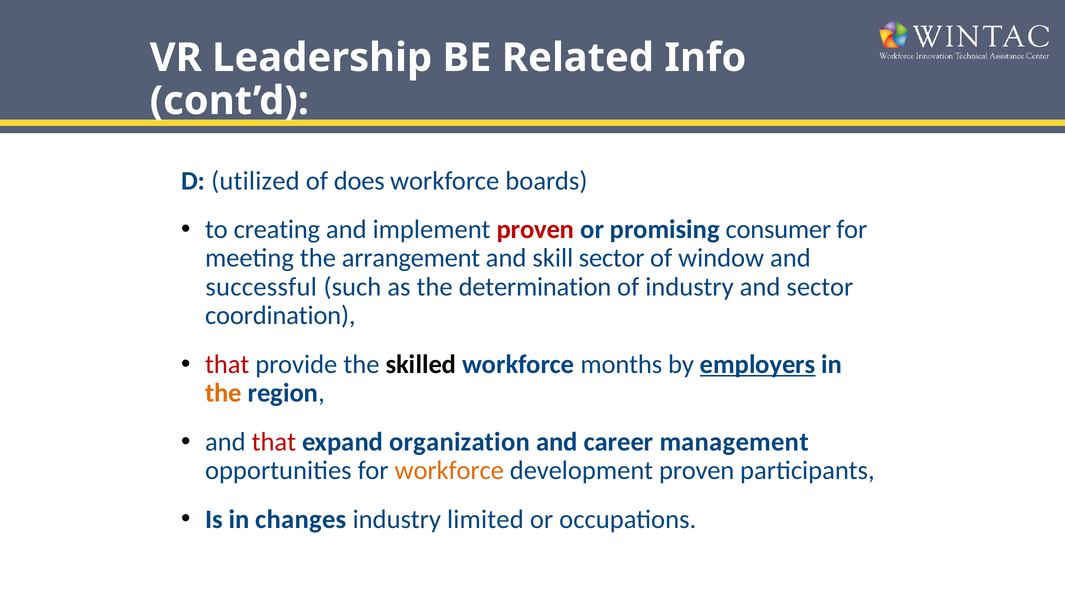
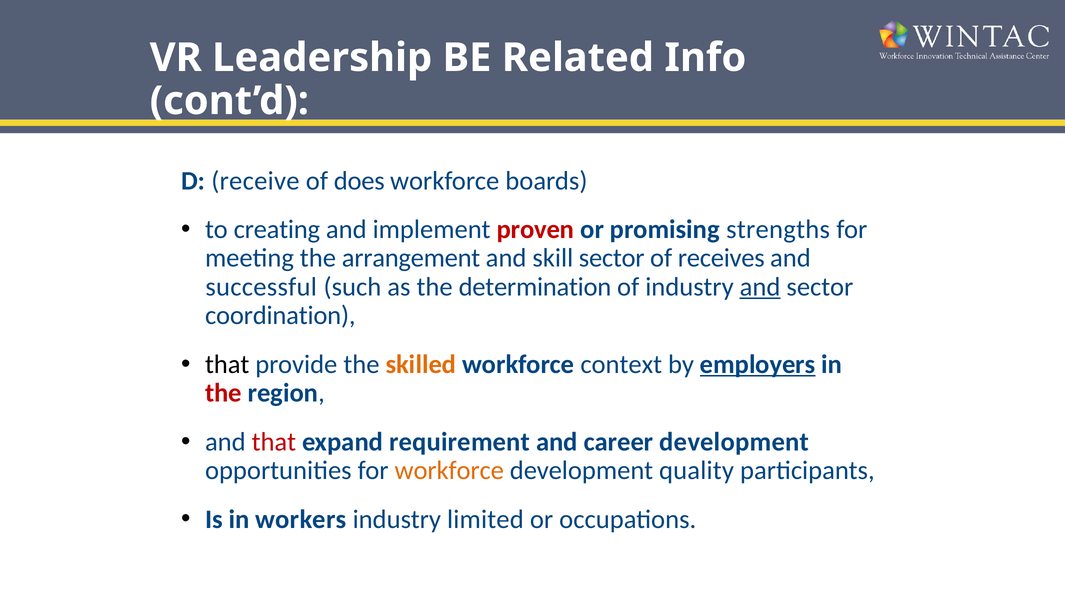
utilized: utilized -> receive
consumer: consumer -> strengths
window: window -> receives
and at (760, 287) underline: none -> present
that at (227, 364) colour: red -> black
skilled colour: black -> orange
months: months -> context
the at (223, 393) colour: orange -> red
organization: organization -> requirement
career management: management -> development
development proven: proven -> quality
changes: changes -> workers
